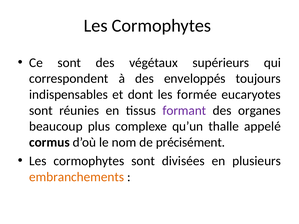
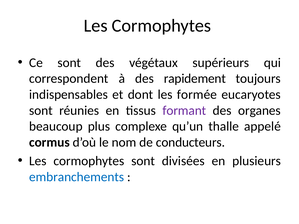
enveloppés: enveloppés -> rapidement
précisément: précisément -> conducteurs
embranchements colour: orange -> blue
